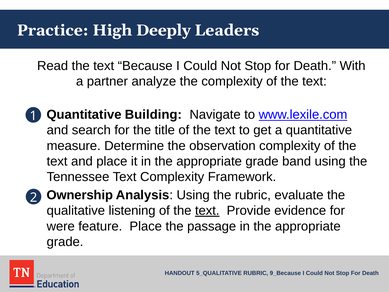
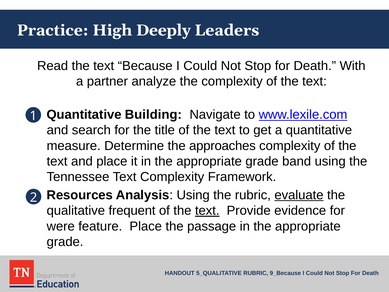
observation: observation -> approaches
Ownership: Ownership -> Resources
evaluate underline: none -> present
listening: listening -> frequent
